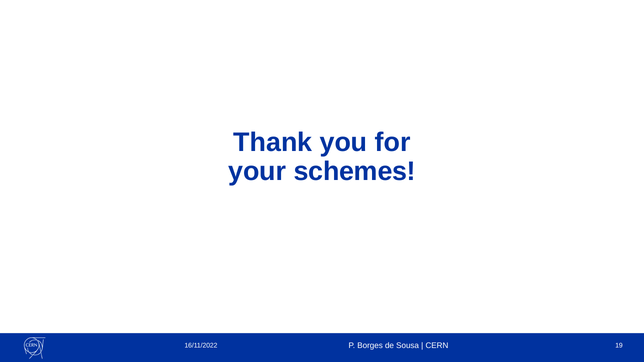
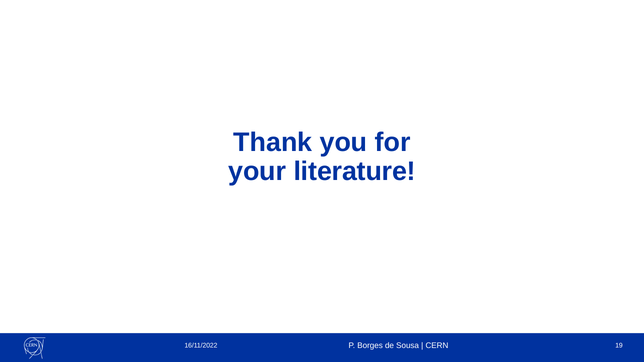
schemes: schemes -> literature
